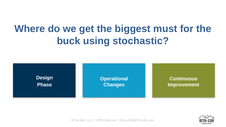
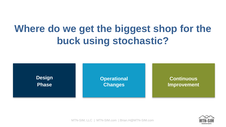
must: must -> shop
